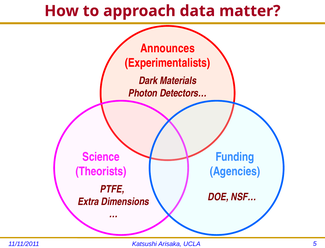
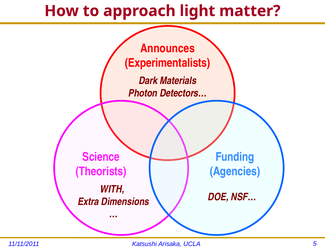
data: data -> light
PTFE: PTFE -> WITH
